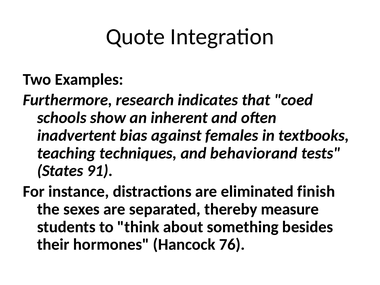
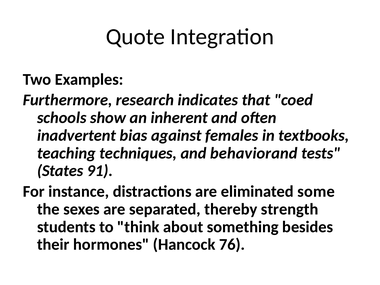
finish: finish -> some
measure: measure -> strength
